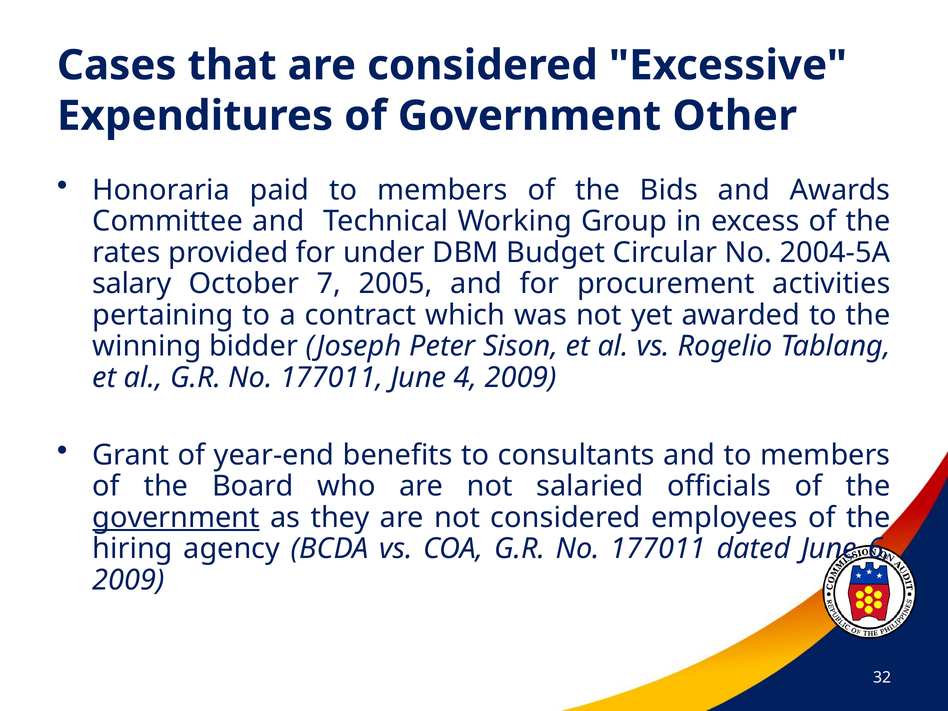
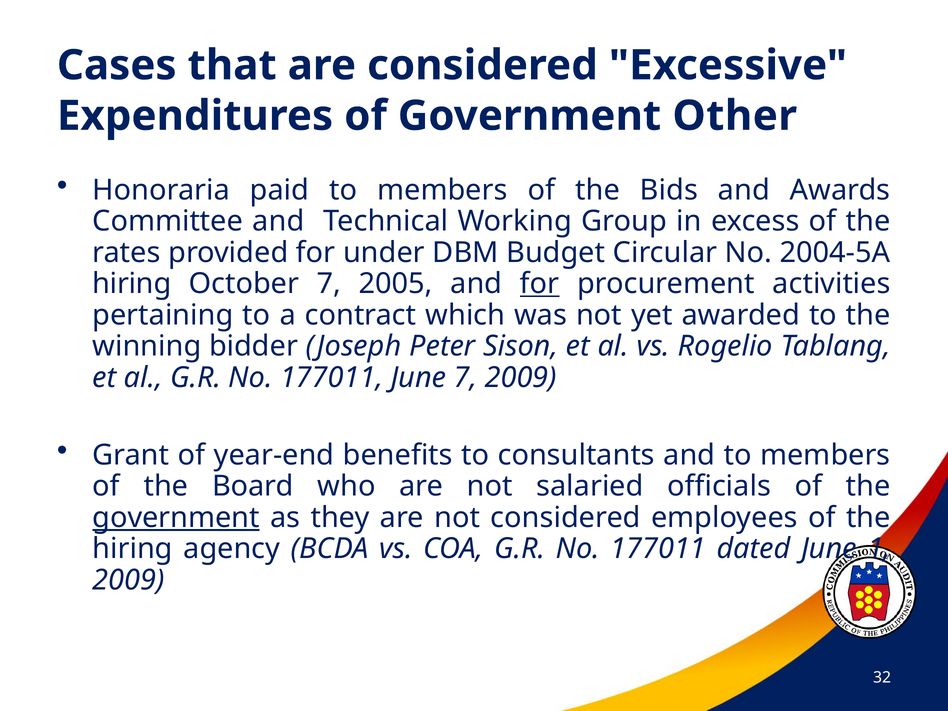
salary at (132, 284): salary -> hiring
for at (540, 284) underline: none -> present
June 4: 4 -> 7
6: 6 -> 1
